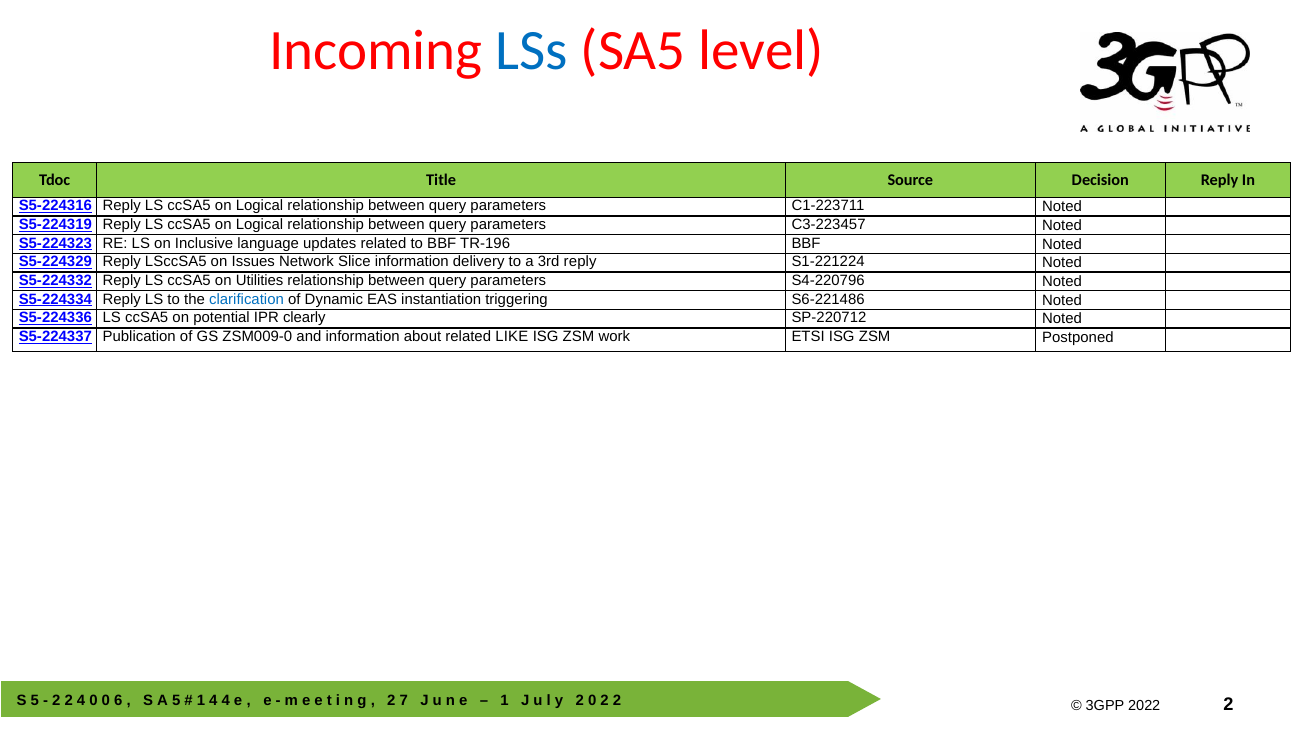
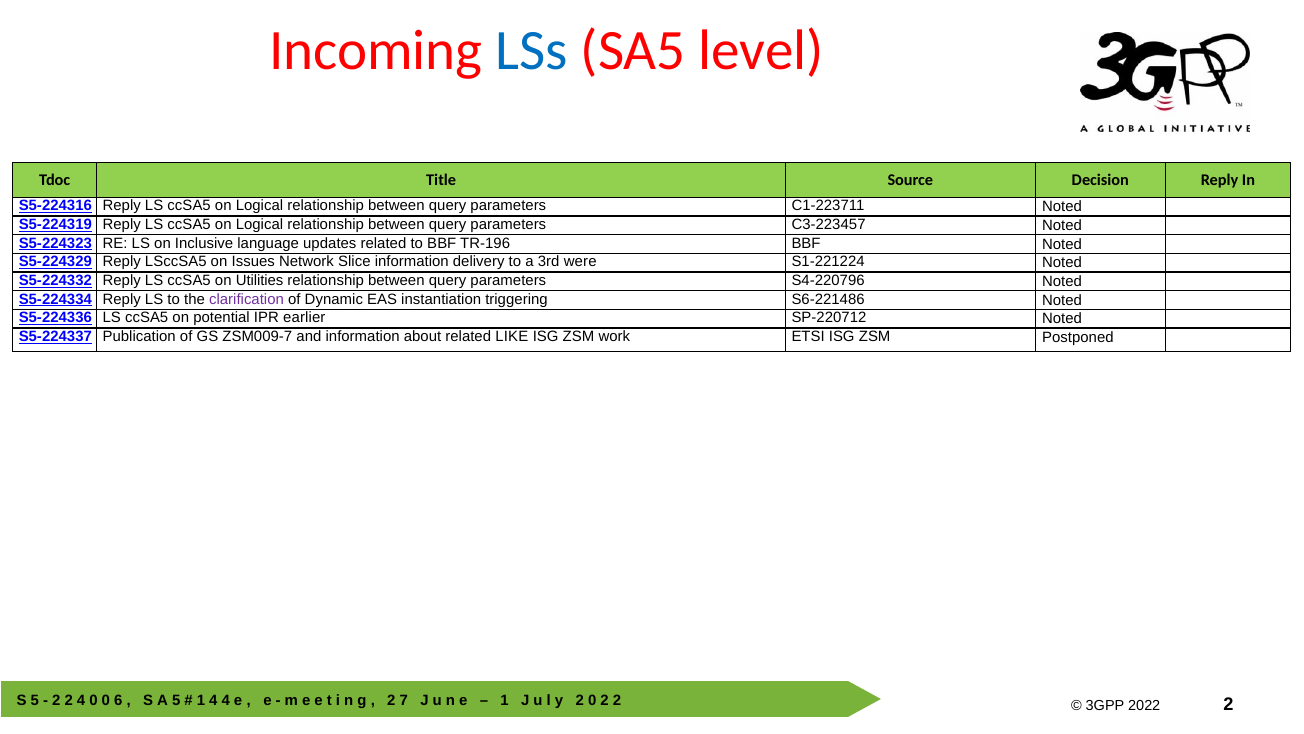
3rd reply: reply -> were
clarification colour: blue -> purple
clearly: clearly -> earlier
ZSM009-0: ZSM009-0 -> ZSM009-7
